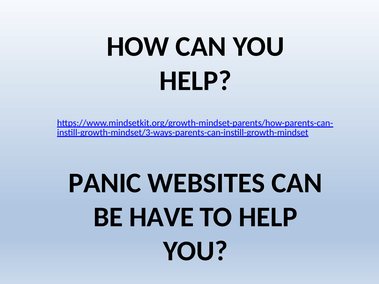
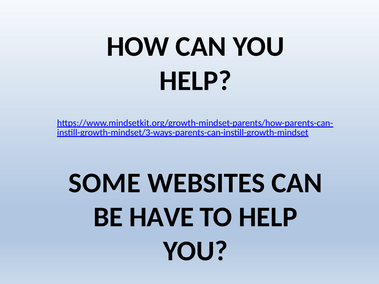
PANIC: PANIC -> SOME
